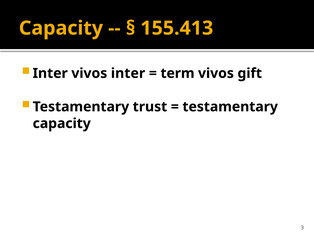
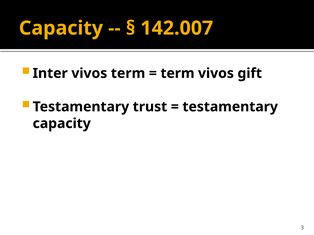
155.413: 155.413 -> 142.007
vivos inter: inter -> term
